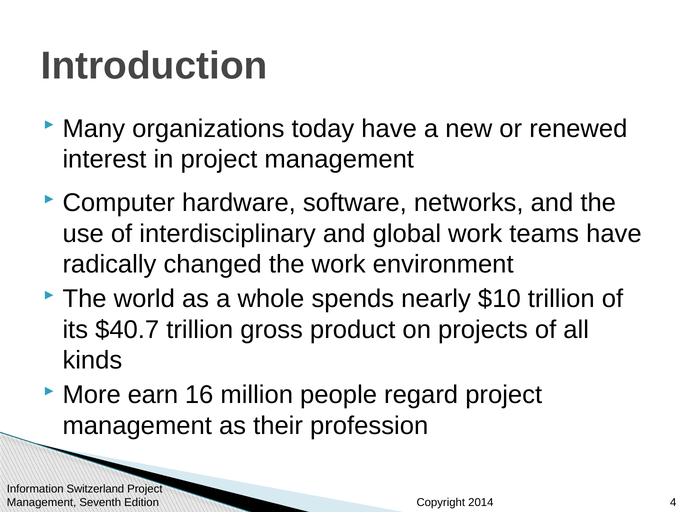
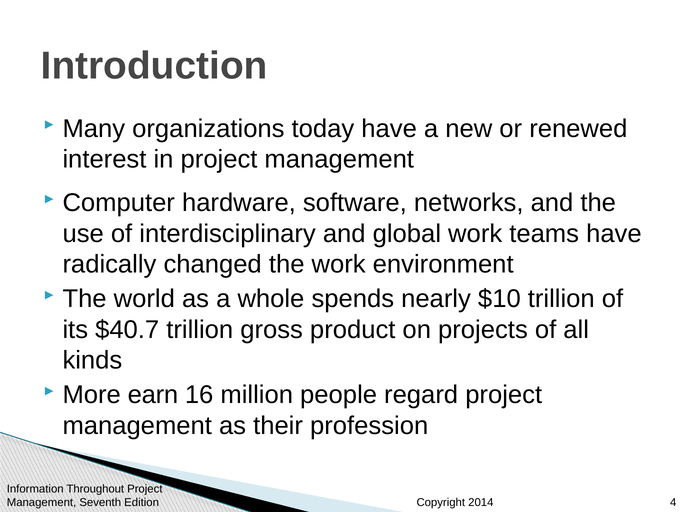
Switzerland: Switzerland -> Throughout
